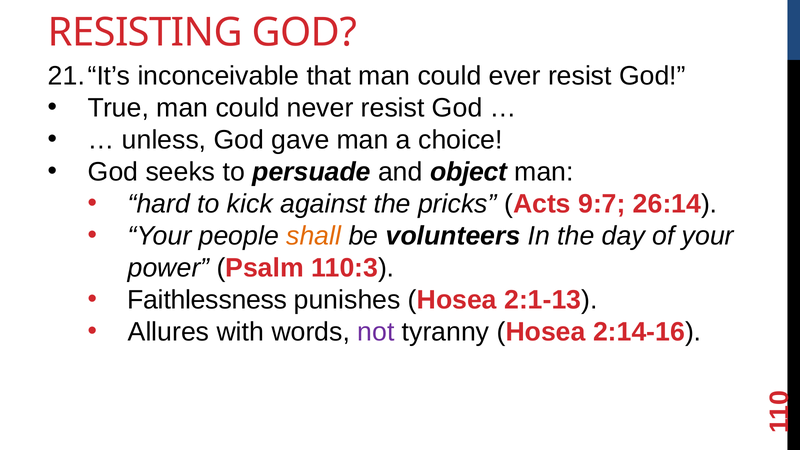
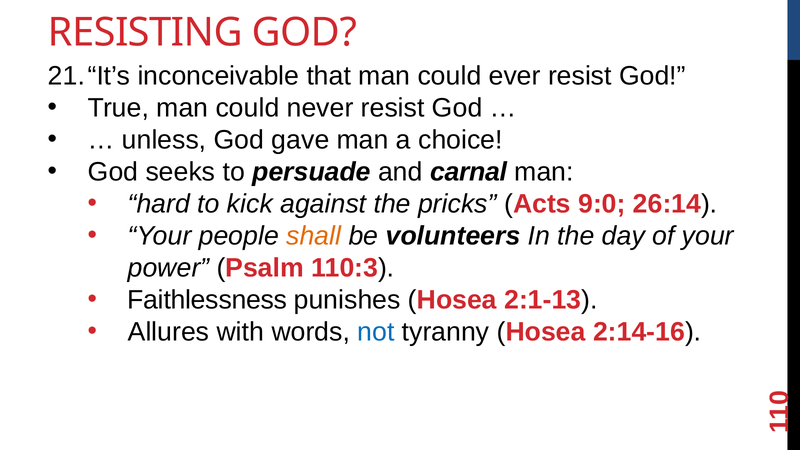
object: object -> carnal
9:7: 9:7 -> 9:0
not colour: purple -> blue
